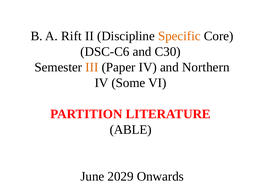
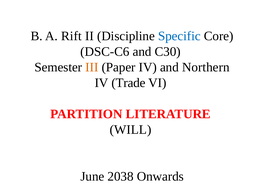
Specific colour: orange -> blue
Some: Some -> Trade
ABLE: ABLE -> WILL
2029: 2029 -> 2038
